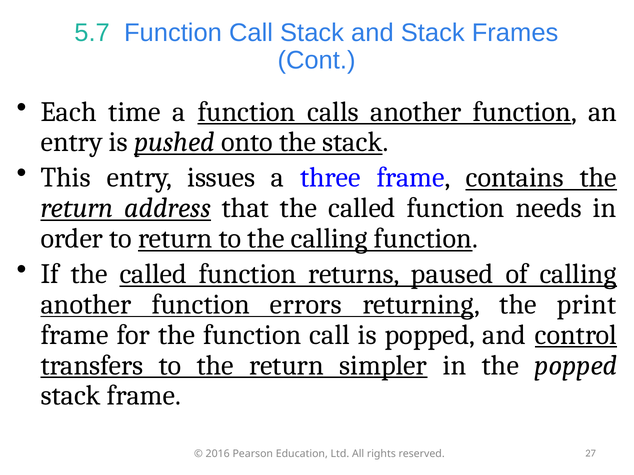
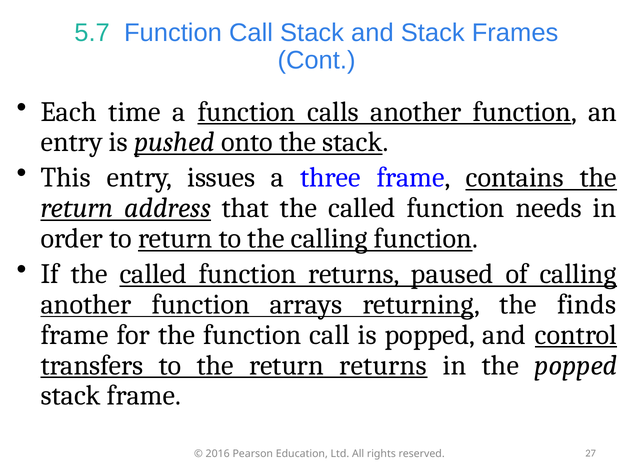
errors: errors -> arrays
print: print -> finds
return simpler: simpler -> returns
